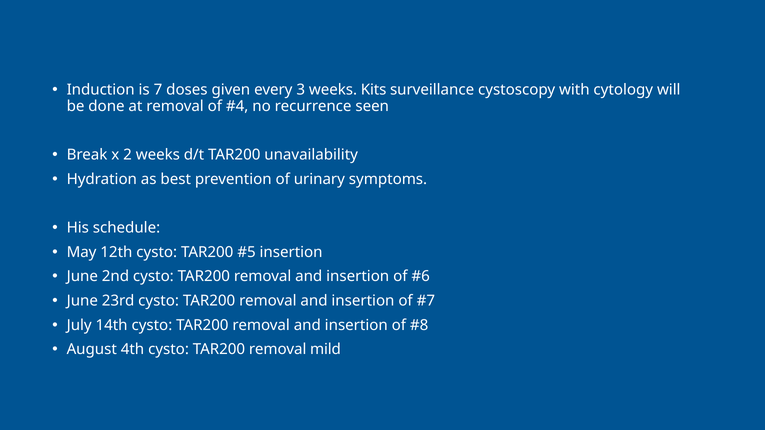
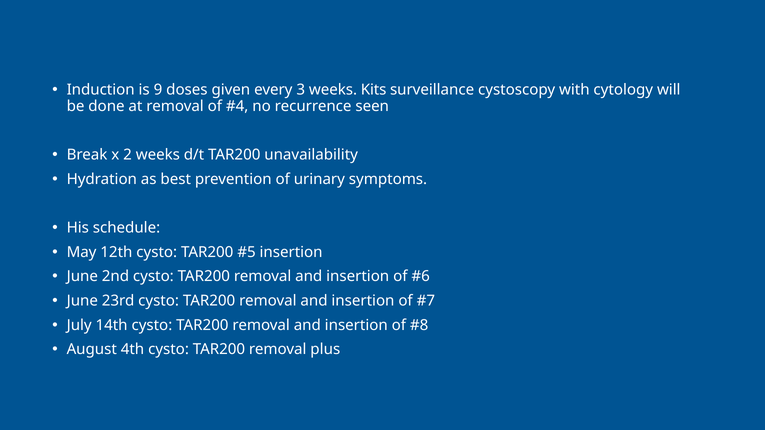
7: 7 -> 9
mild: mild -> plus
